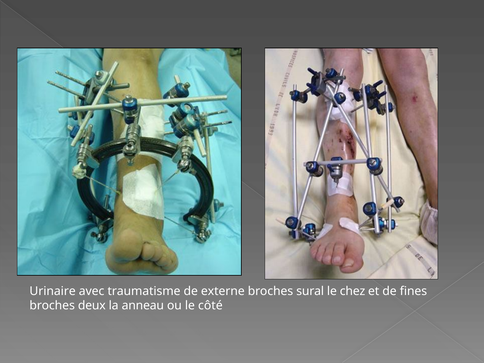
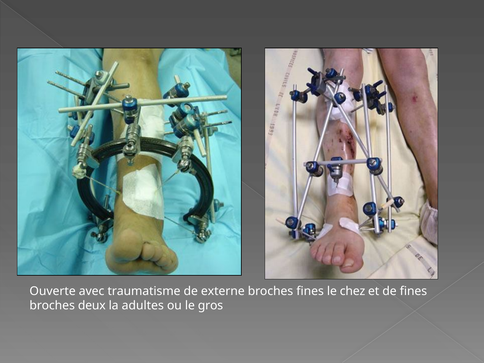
Urinaire: Urinaire -> Ouverte
broches sural: sural -> fines
anneau: anneau -> adultes
côté: côté -> gros
